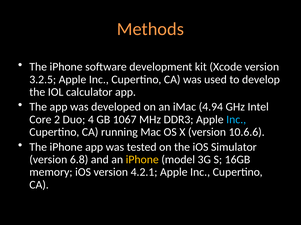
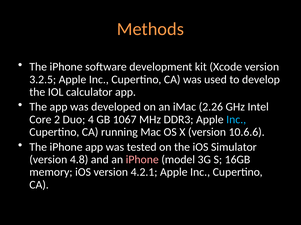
4.94: 4.94 -> 2.26
6.8: 6.8 -> 4.8
iPhone at (142, 160) colour: yellow -> pink
